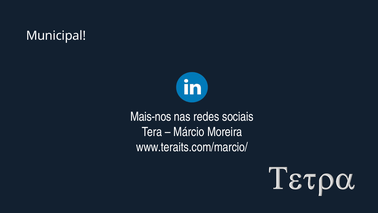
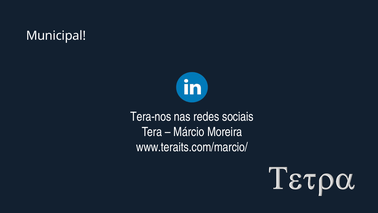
Mais-nos: Mais-nos -> Tera-nos
